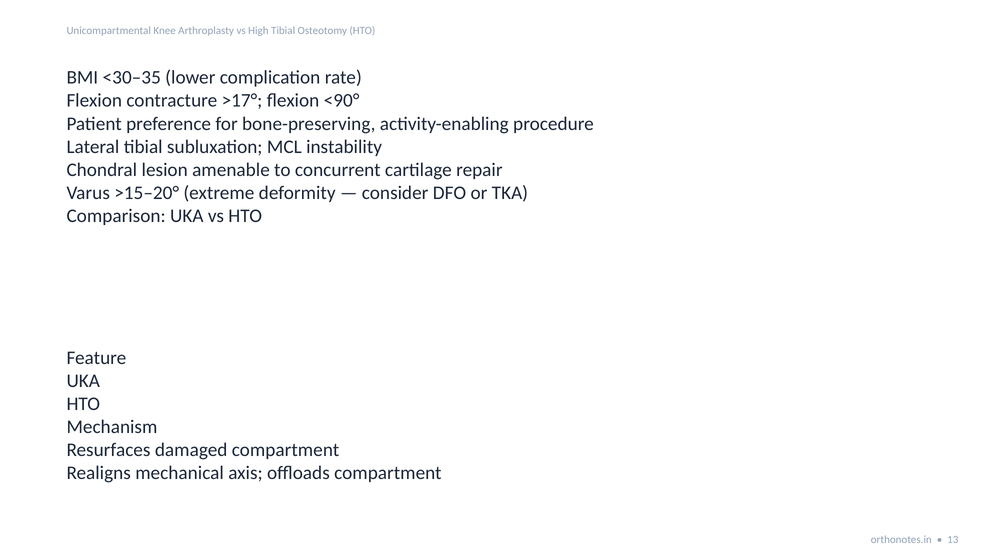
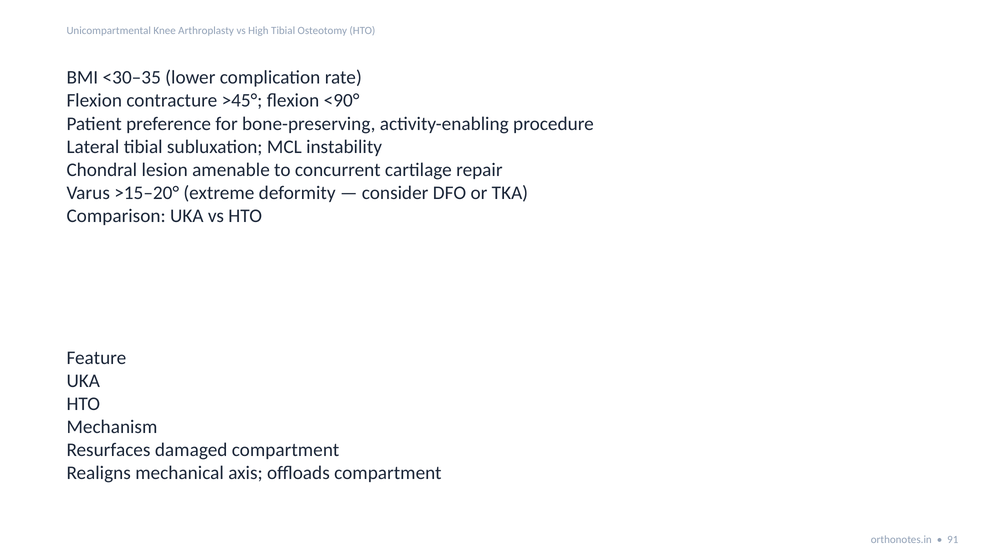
>17°: >17° -> >45°
13: 13 -> 91
